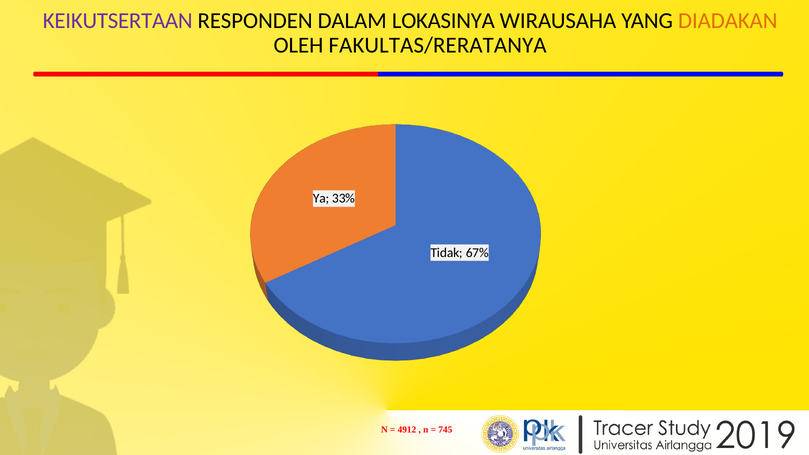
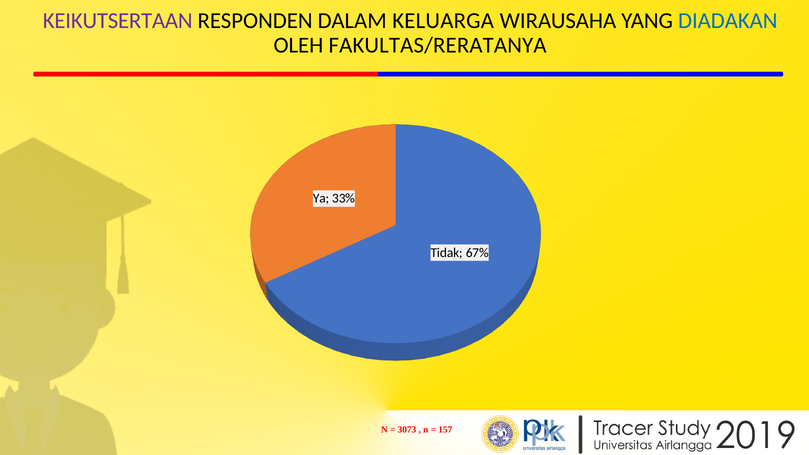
LOKASINYA: LOKASINYA -> KELUARGA
DIADAKAN colour: orange -> blue
4912: 4912 -> 3073
745: 745 -> 157
